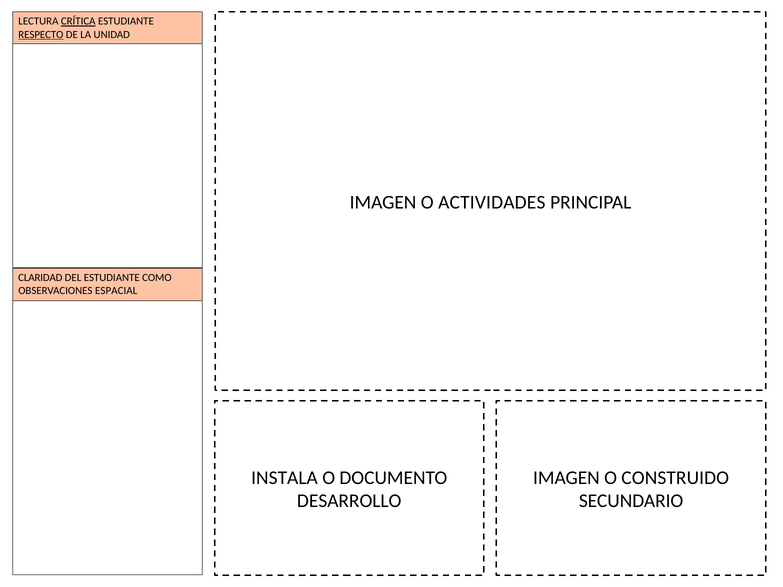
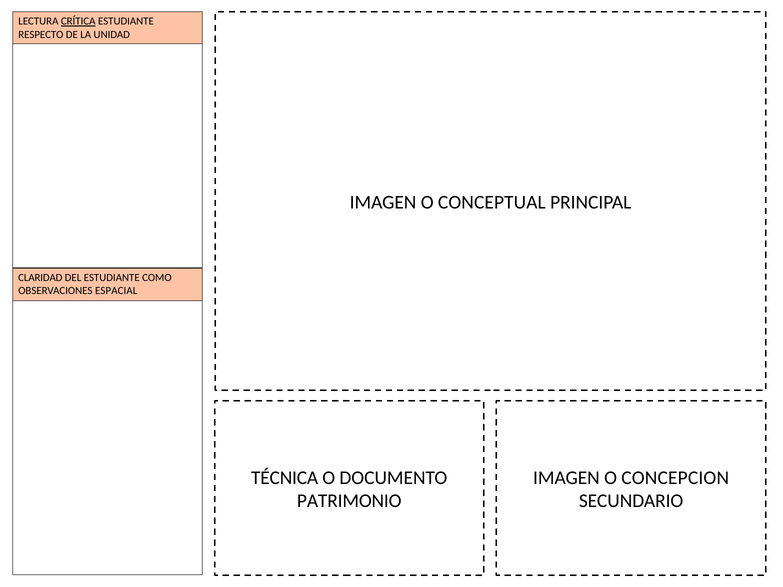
RESPECTO underline: present -> none
ACTIVIDADES: ACTIVIDADES -> CONCEPTUAL
INSTALA: INSTALA -> TÉCNICA
CONSTRUIDO: CONSTRUIDO -> CONCEPCION
DESARROLLO: DESARROLLO -> PATRIMONIO
